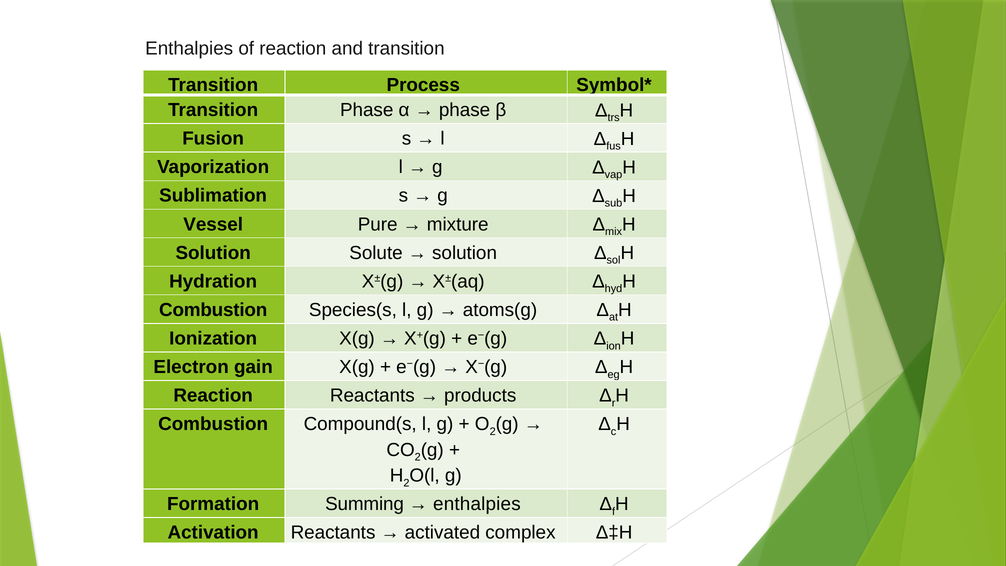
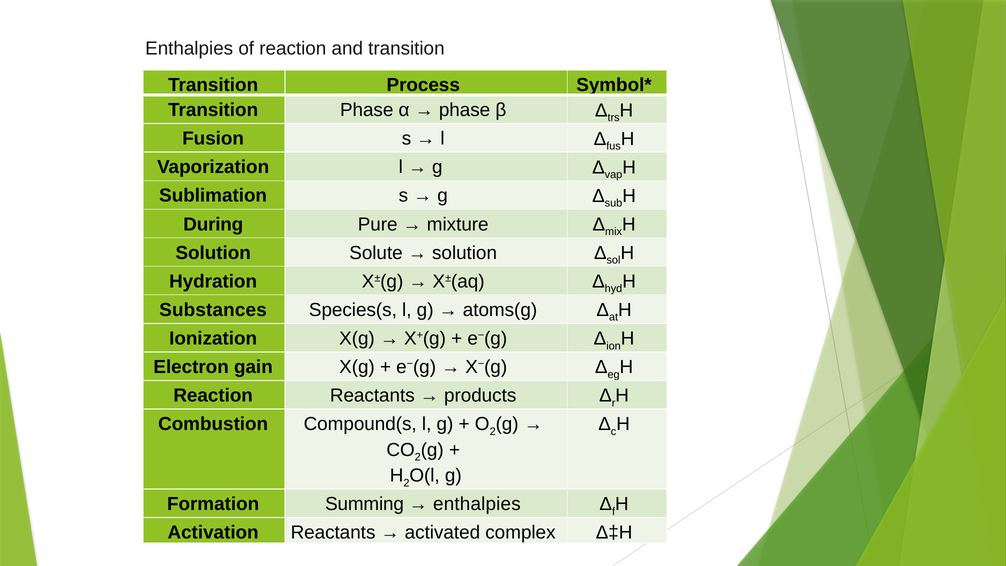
Vessel: Vessel -> During
Combustion at (213, 310): Combustion -> Substances
